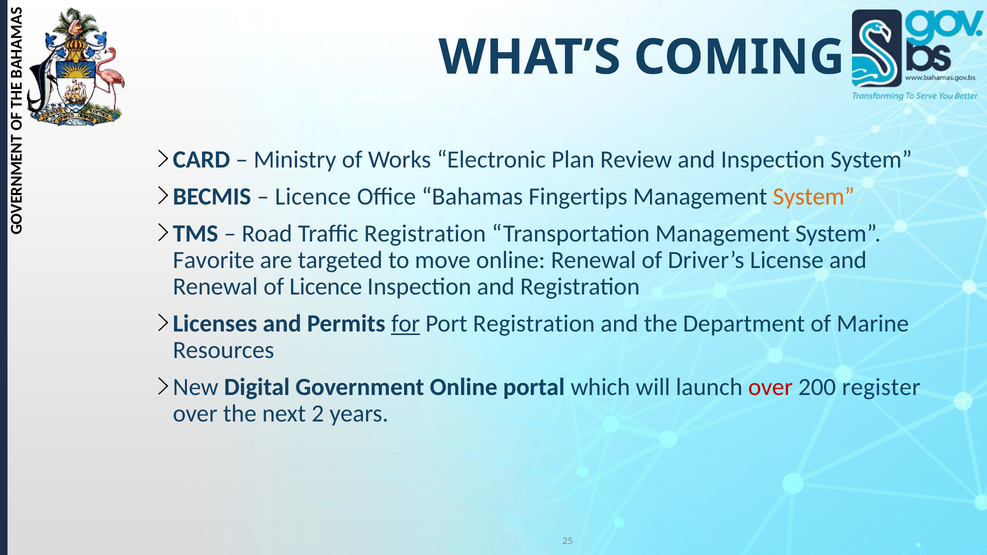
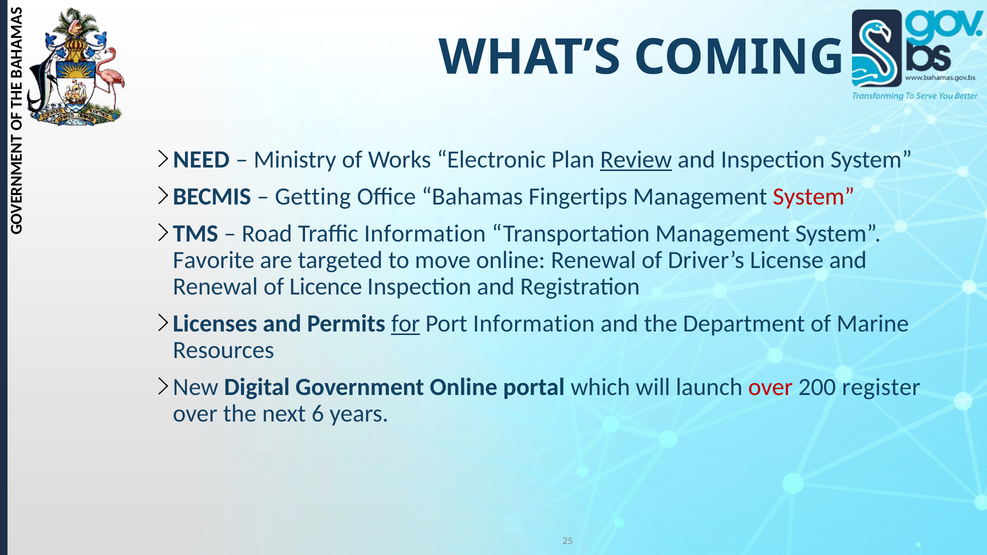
CARD: CARD -> NEED
Review underline: none -> present
Licence at (313, 197): Licence -> Getting
System at (814, 197) colour: orange -> red
Traffic Registration: Registration -> Information
Port Registration: Registration -> Information
2: 2 -> 6
